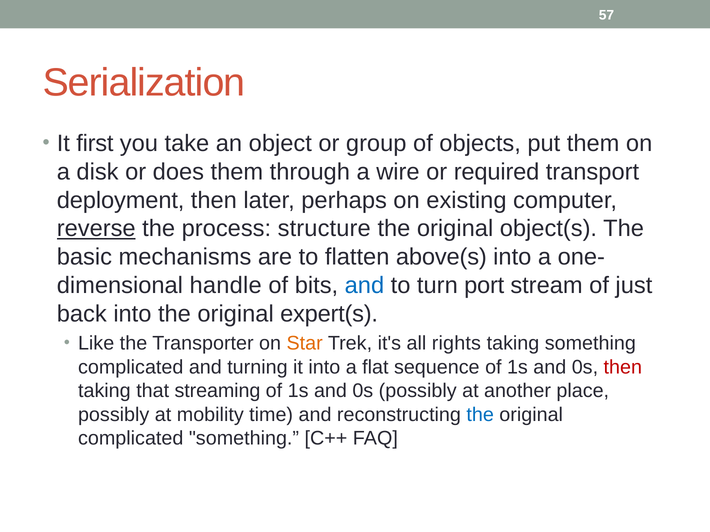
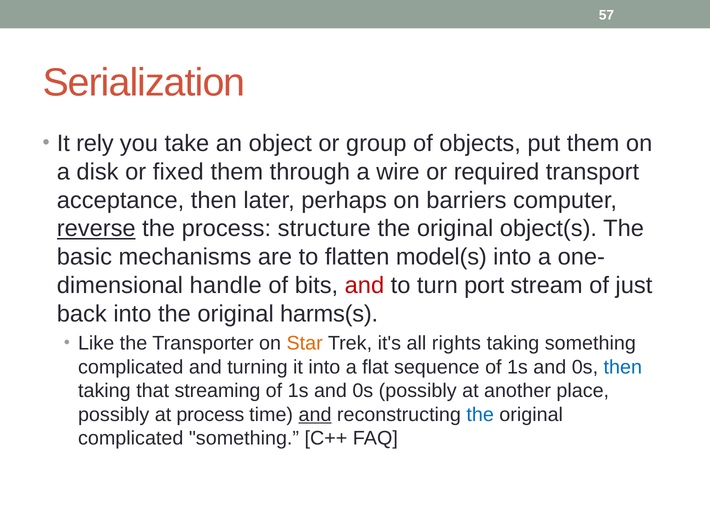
first: first -> rely
does: does -> fixed
deployment: deployment -> acceptance
existing: existing -> barriers
above(s: above(s -> model(s
and at (364, 286) colour: blue -> red
expert(s: expert(s -> harms(s
then at (623, 367) colour: red -> blue
at mobility: mobility -> process
and at (315, 415) underline: none -> present
